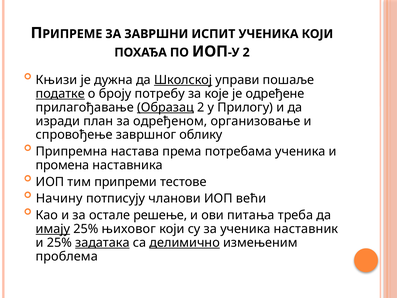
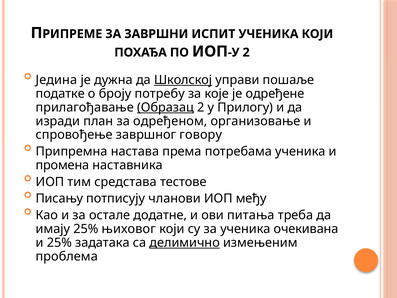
Књизи: Књизи -> Једина
податке underline: present -> none
облику: облику -> говору
припреми: припреми -> средстава
Начину: Начину -> Писању
већи: већи -> међу
решење: решење -> додатне
имају underline: present -> none
наставник: наставник -> очекивана
задатака underline: present -> none
